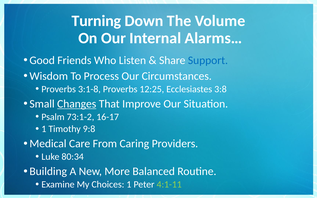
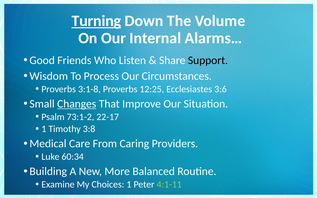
Turning underline: none -> present
Support colour: blue -> black
3:8: 3:8 -> 3:6
16-17: 16-17 -> 22-17
9:8: 9:8 -> 3:8
80:34: 80:34 -> 60:34
